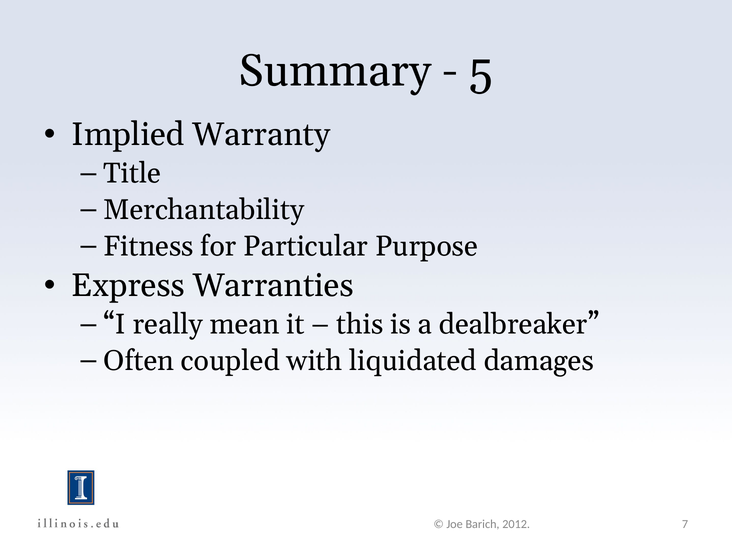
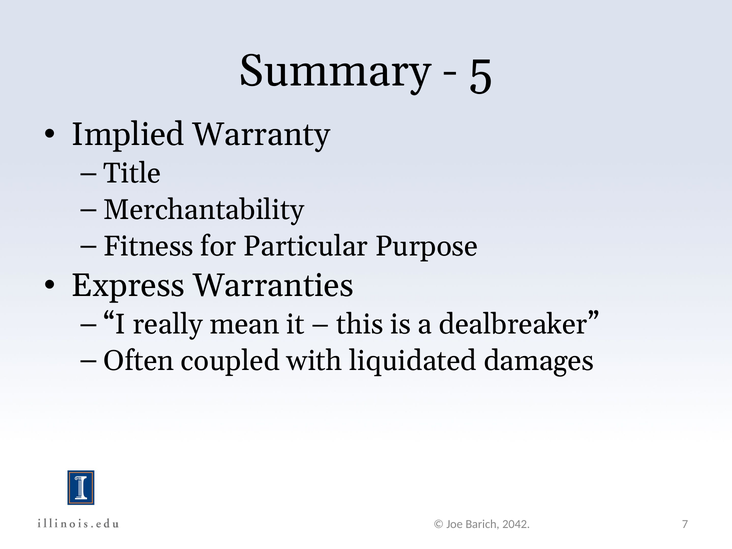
2012: 2012 -> 2042
